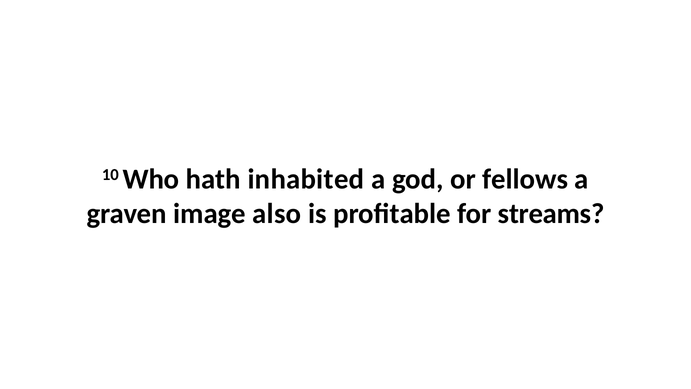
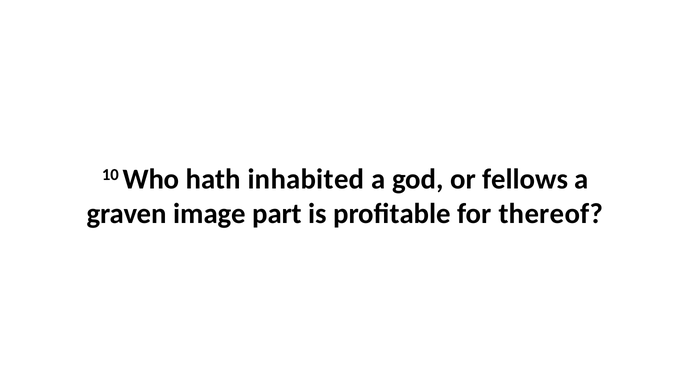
also: also -> part
streams: streams -> thereof
